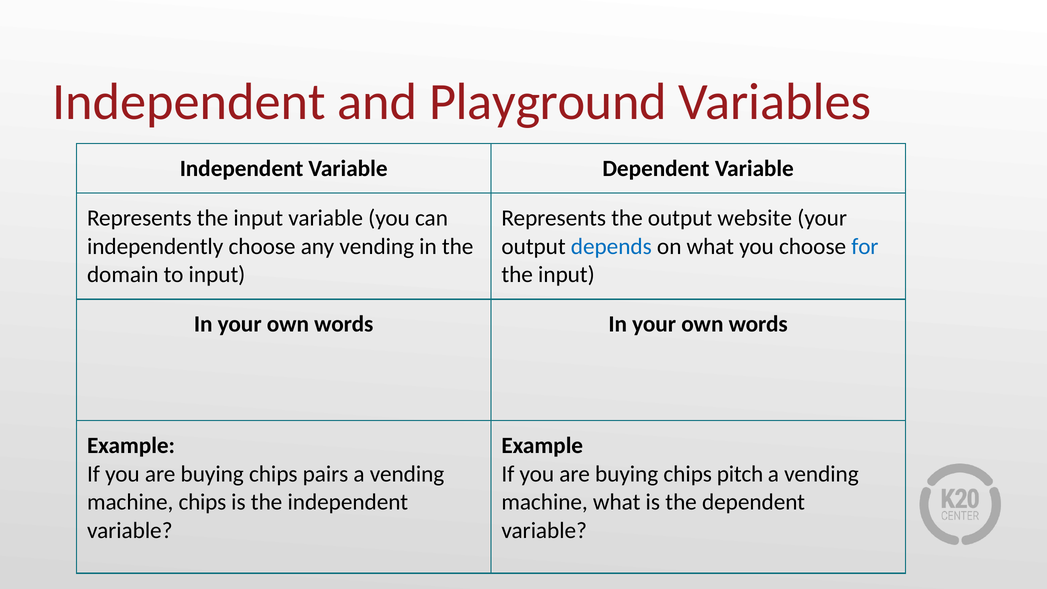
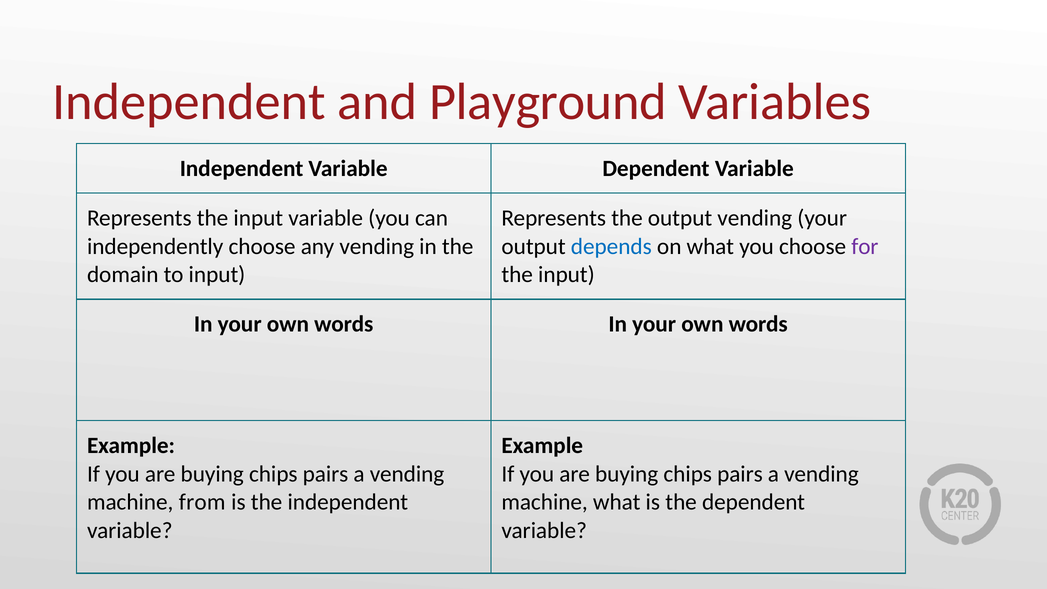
output website: website -> vending
for colour: blue -> purple
pitch at (740, 474): pitch -> pairs
machine chips: chips -> from
